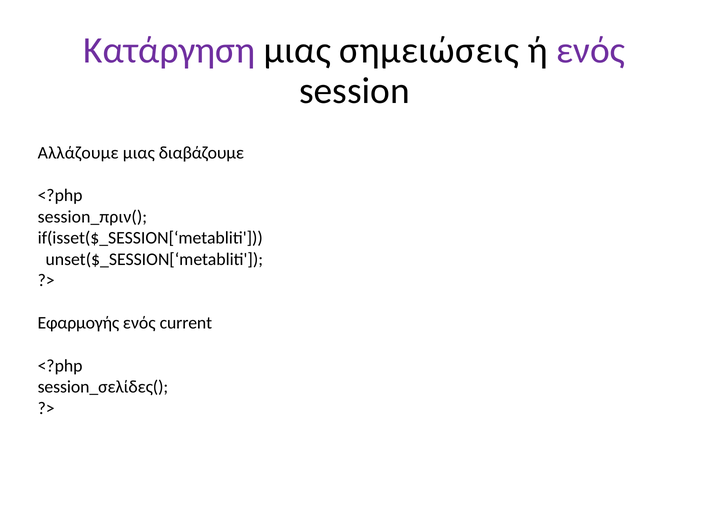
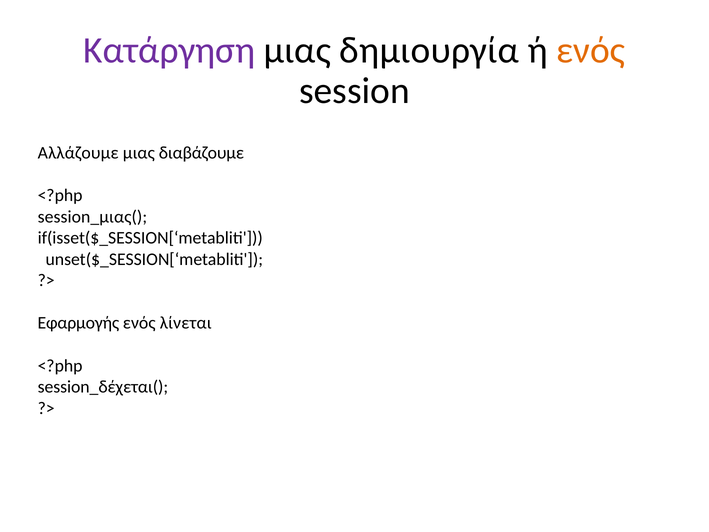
σημειώσεις: σημειώσεις -> δημιουργία
ενός at (591, 50) colour: purple -> orange
session_πριν(: session_πριν( -> session_μιας(
current: current -> λίνεται
session_σελίδες(: session_σελίδες( -> session_δέχεται(
